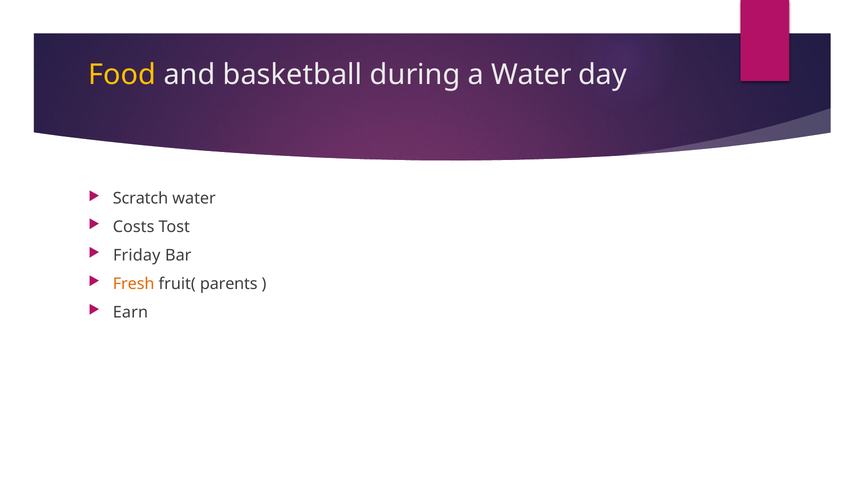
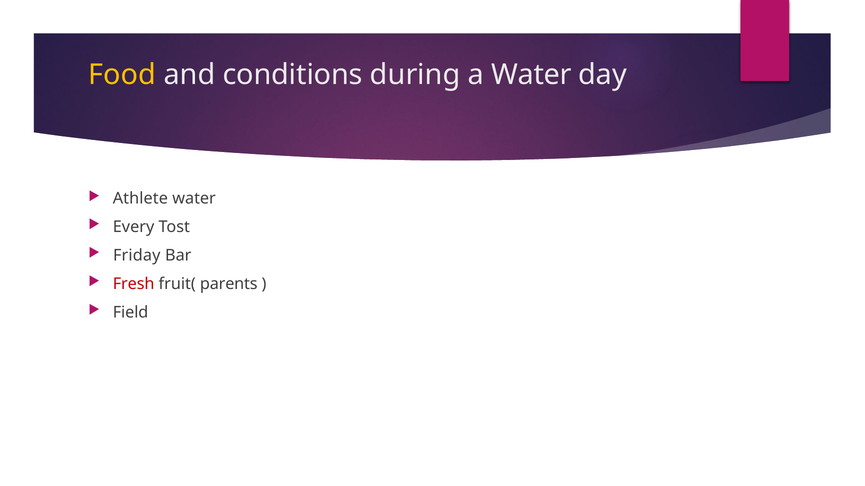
basketball: basketball -> conditions
Scratch: Scratch -> Athlete
Costs: Costs -> Every
Fresh colour: orange -> red
Earn: Earn -> Field
